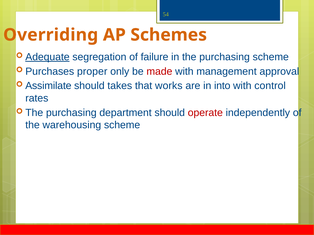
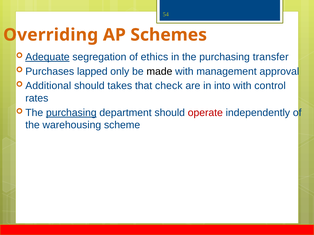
failure: failure -> ethics
purchasing scheme: scheme -> transfer
proper: proper -> lapped
made colour: red -> black
Assimilate: Assimilate -> Additional
works: works -> check
purchasing at (71, 113) underline: none -> present
